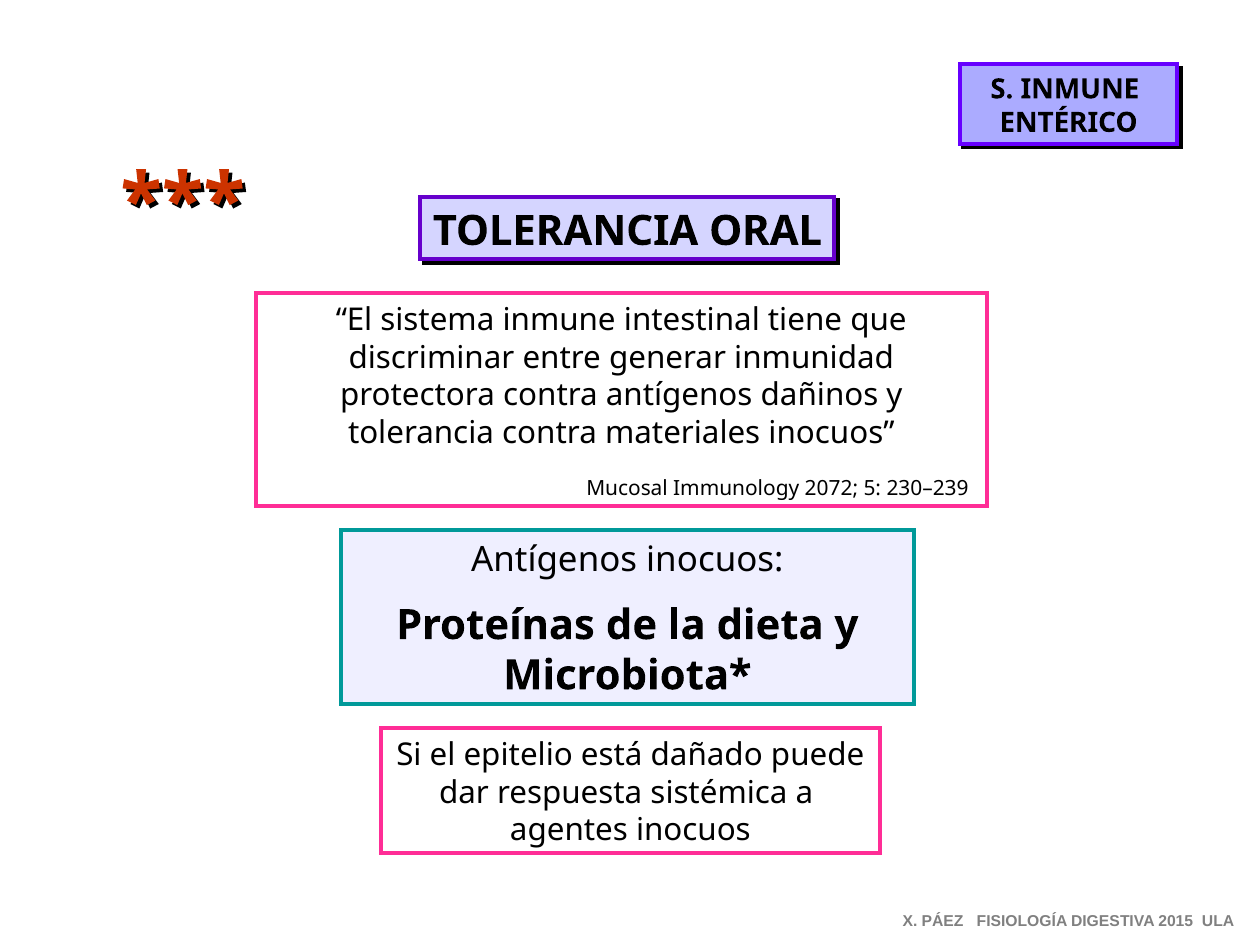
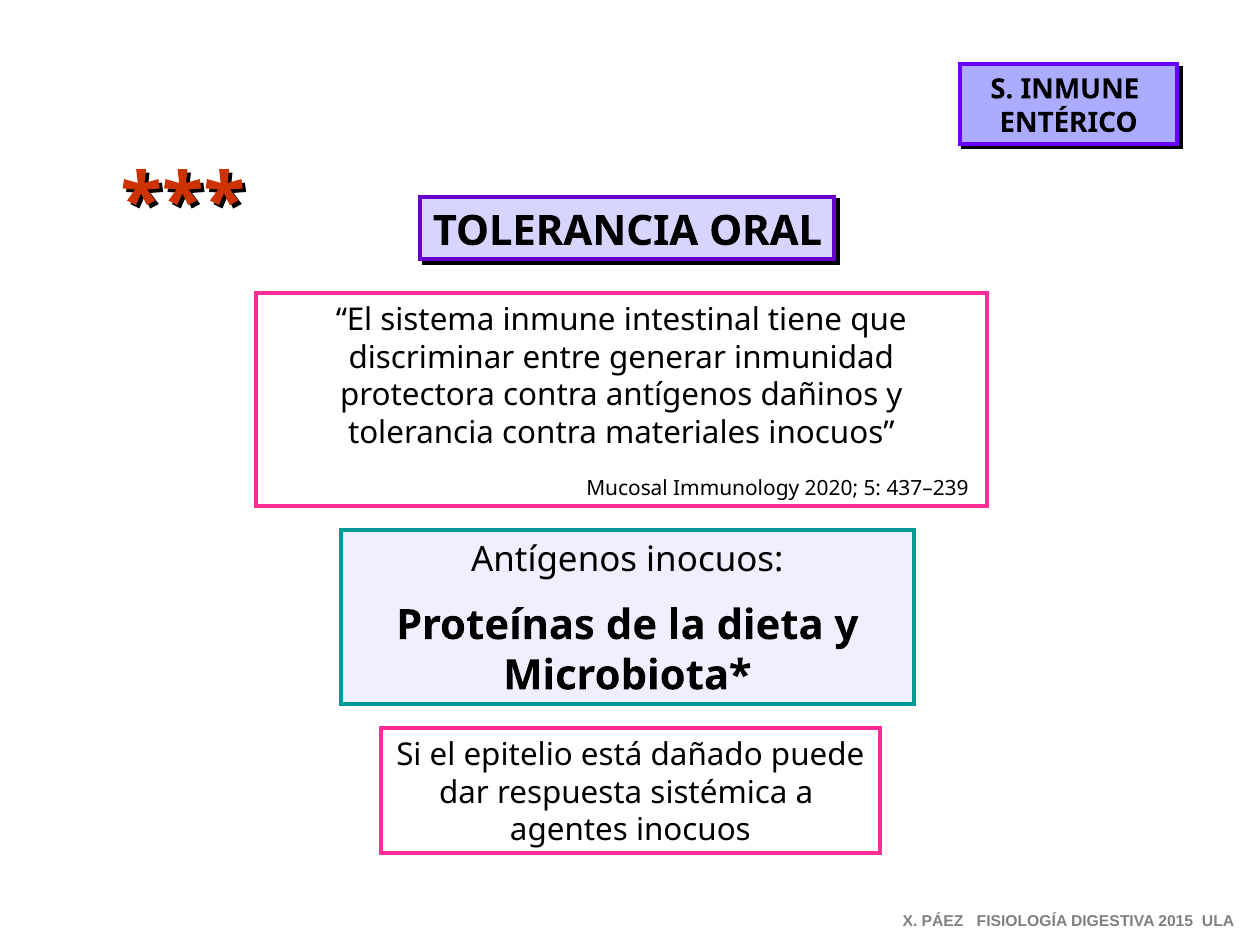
2072: 2072 -> 2020
230–239: 230–239 -> 437–239
